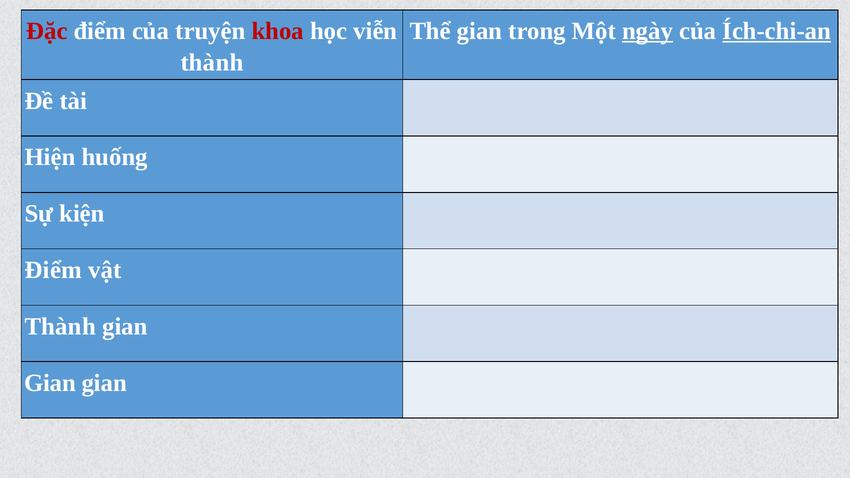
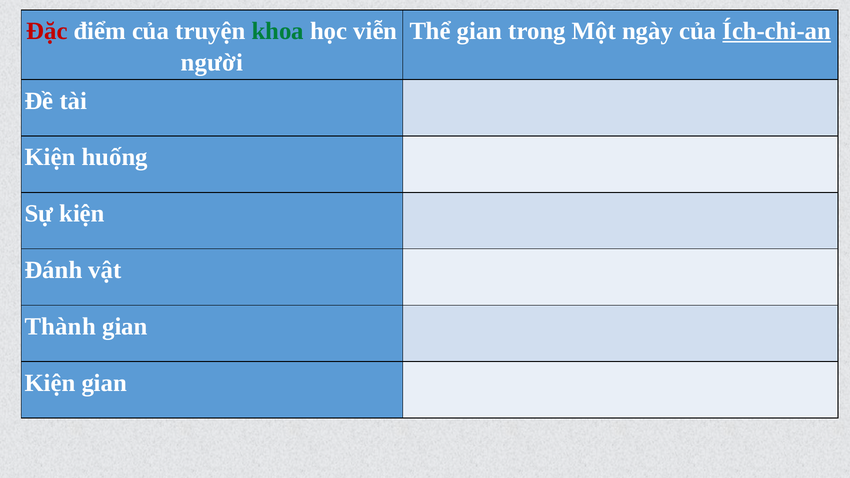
khoa colour: red -> green
ngày underline: present -> none
thành at (212, 63): thành -> người
Hiện at (50, 157): Hiện -> Kiện
Điểm at (53, 270): Điểm -> Đánh
Gian at (50, 383): Gian -> Kiện
